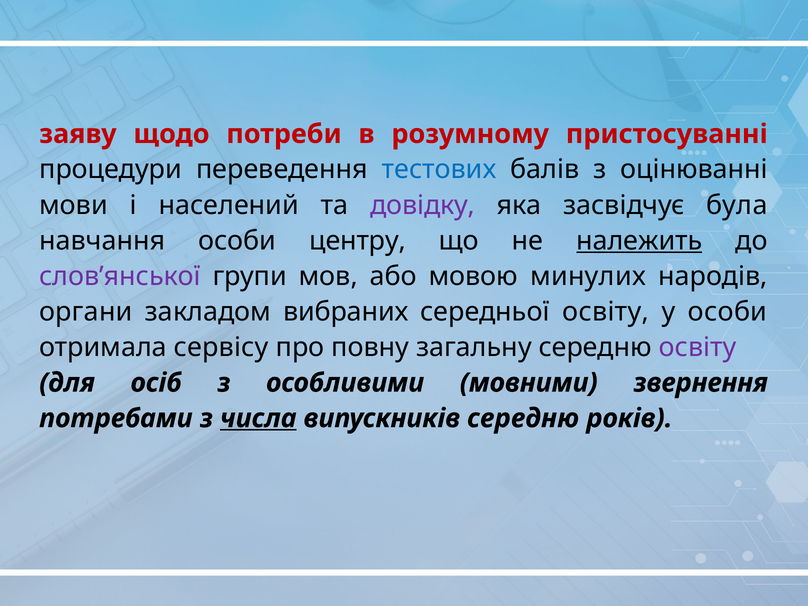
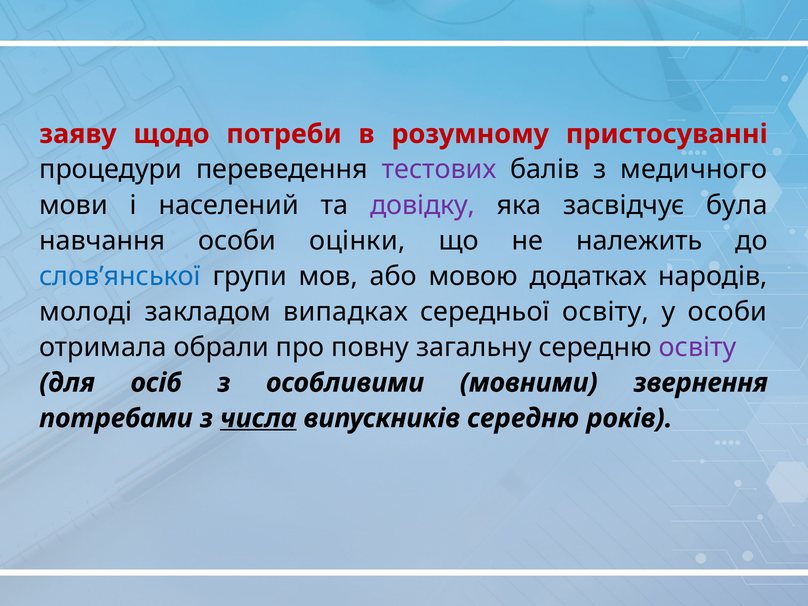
тестових colour: blue -> purple
оцінюванні: оцінюванні -> медичного
центру: центру -> оцінки
належить underline: present -> none
слов’янської colour: purple -> blue
минулих: минулих -> додатках
органи: органи -> молоді
вибраних: вибраних -> випадках
сервісу: сервісу -> обрали
